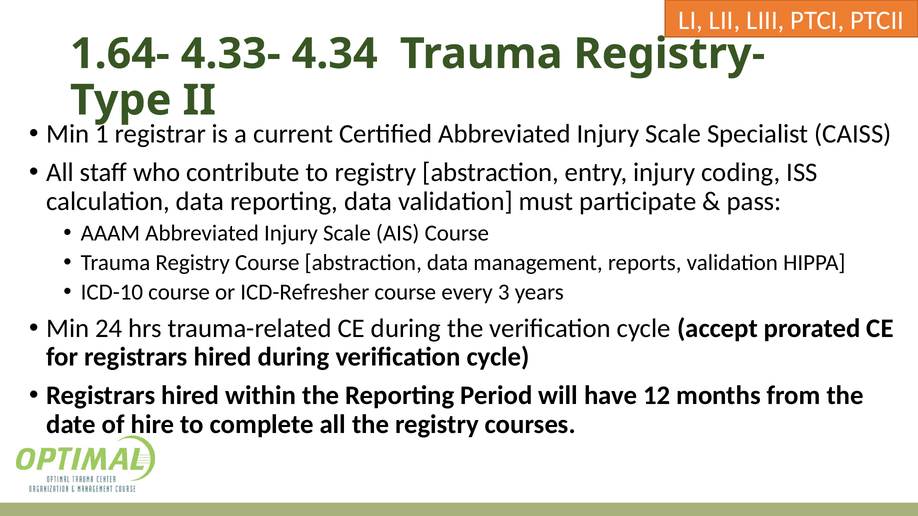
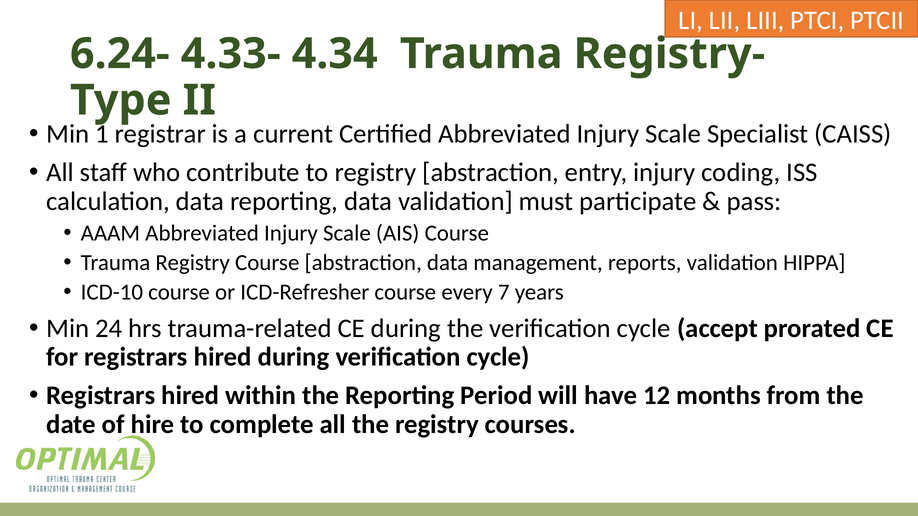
1.64-: 1.64- -> 6.24-
3: 3 -> 7
